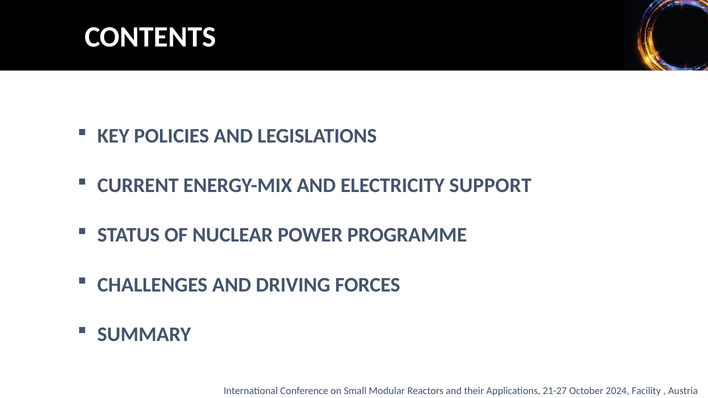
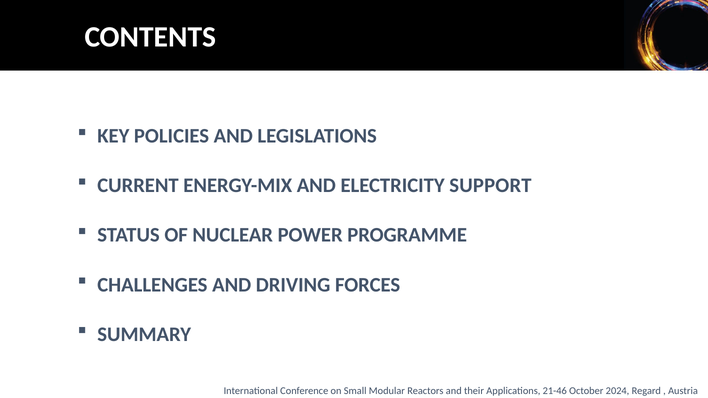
21-27: 21-27 -> 21-46
Facility: Facility -> Regard
